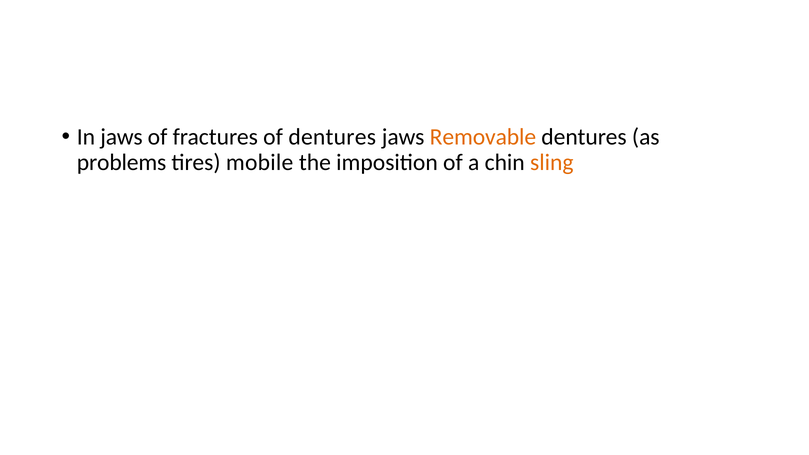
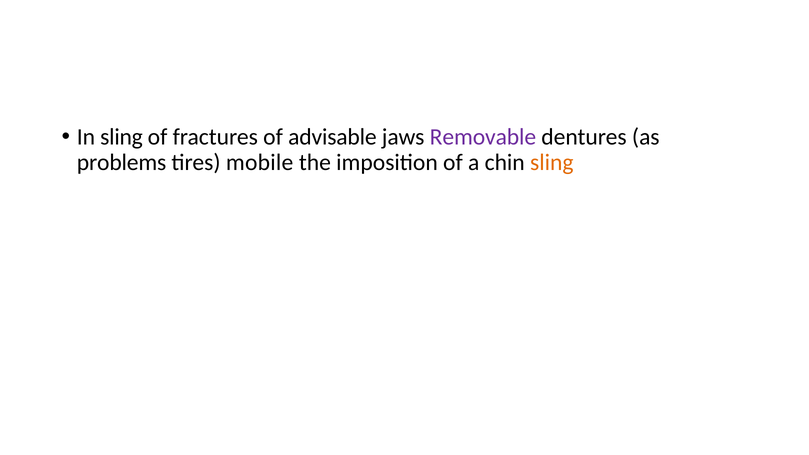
In jaws: jaws -> sling
of dentures: dentures -> advisable
Removable colour: orange -> purple
